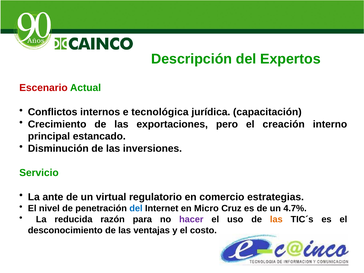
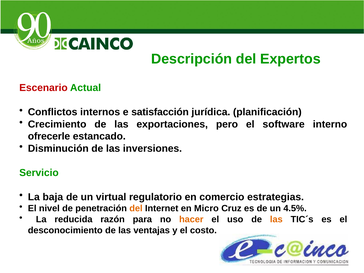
tecnológica: tecnológica -> satisfacción
capacitación: capacitación -> planificación
creación: creación -> software
principal: principal -> ofrecerle
ante: ante -> baja
del at (136, 208) colour: blue -> orange
4.7%: 4.7% -> 4.5%
hacer colour: purple -> orange
